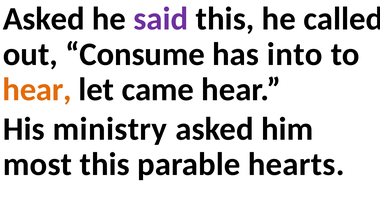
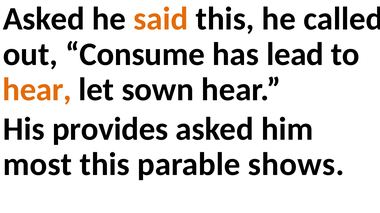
said colour: purple -> orange
into: into -> lead
came: came -> sown
ministry: ministry -> provides
hearts: hearts -> shows
